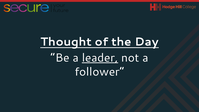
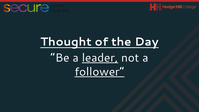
follower underline: none -> present
